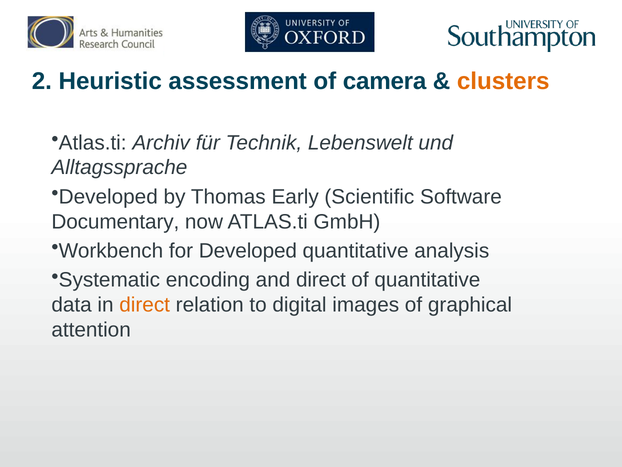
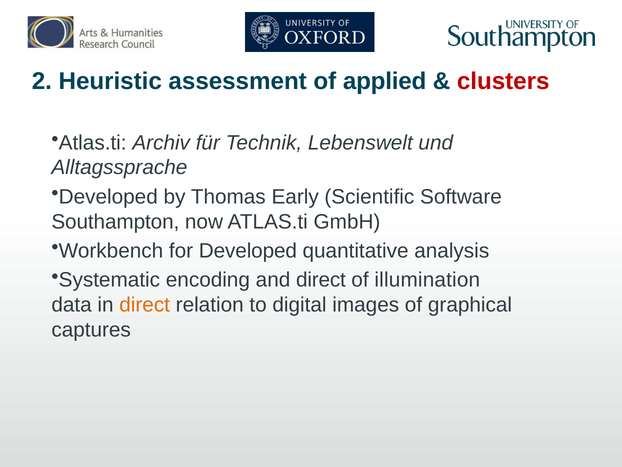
camera: camera -> applied
clusters colour: orange -> red
Documentary: Documentary -> Southampton
of quantitative: quantitative -> illumination
attention: attention -> captures
